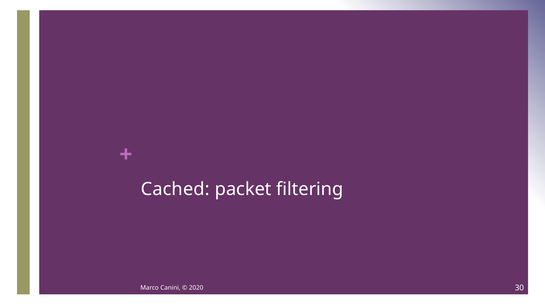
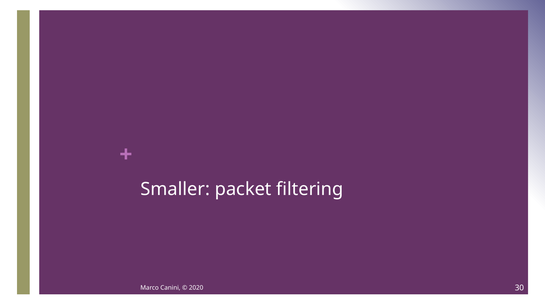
Cached: Cached -> Smaller
